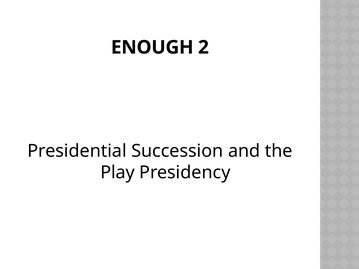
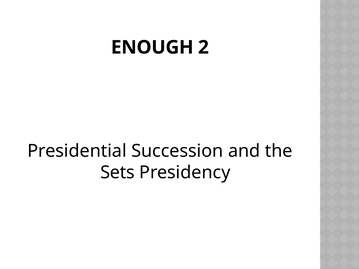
Play: Play -> Sets
